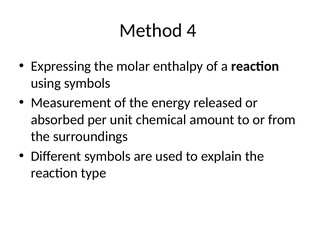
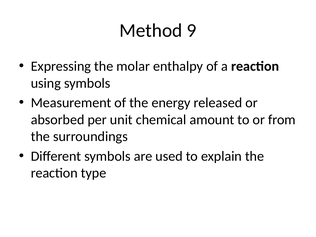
4: 4 -> 9
